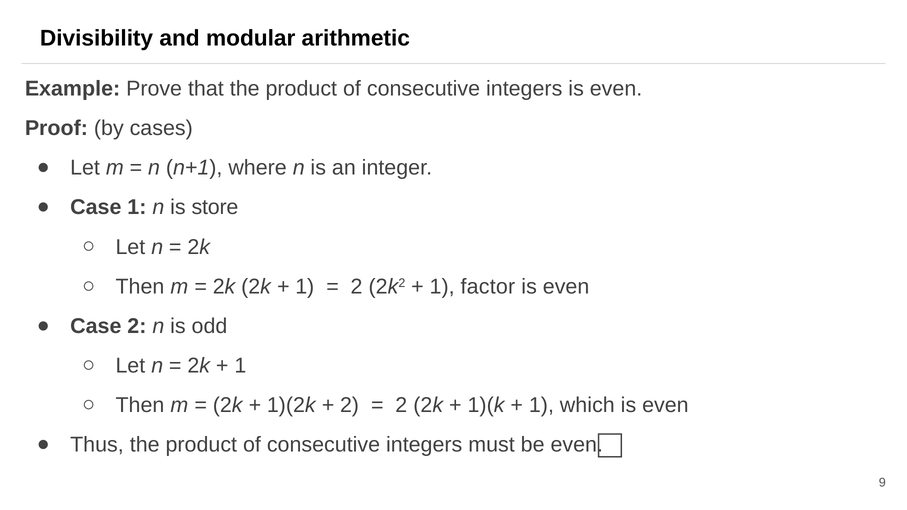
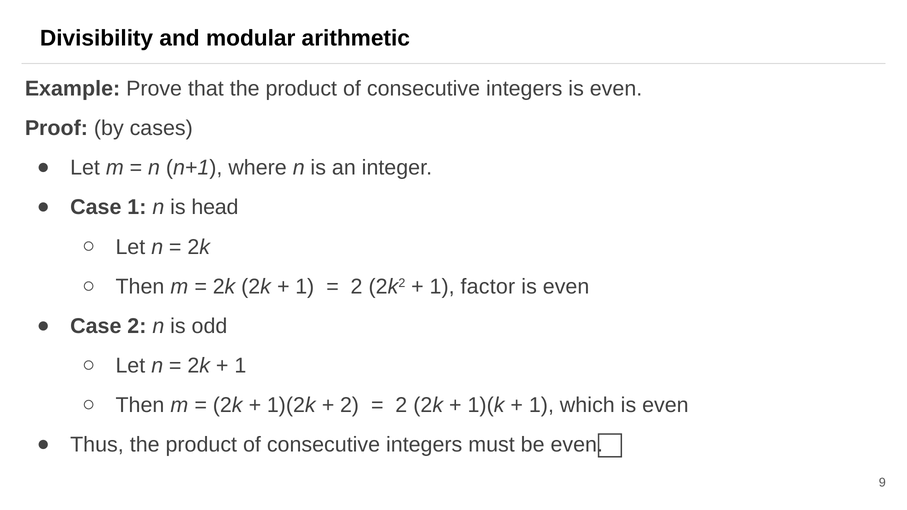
store: store -> head
